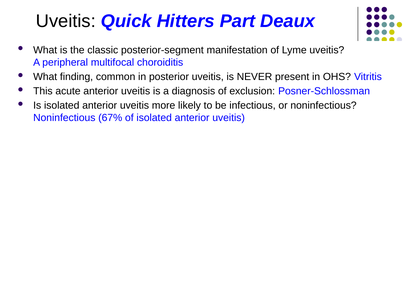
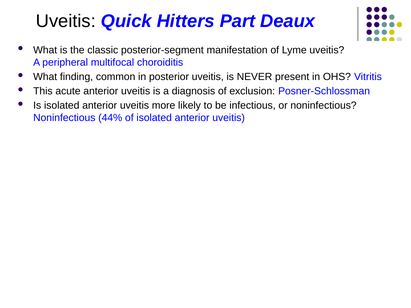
67%: 67% -> 44%
